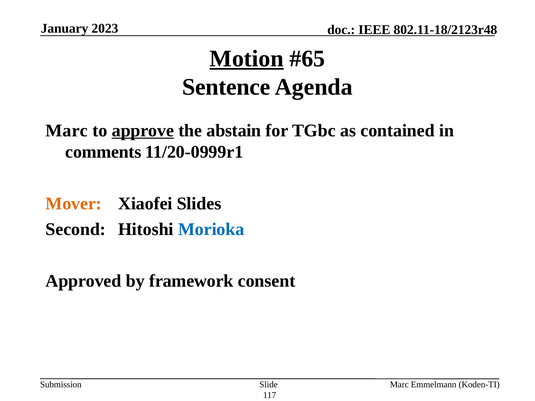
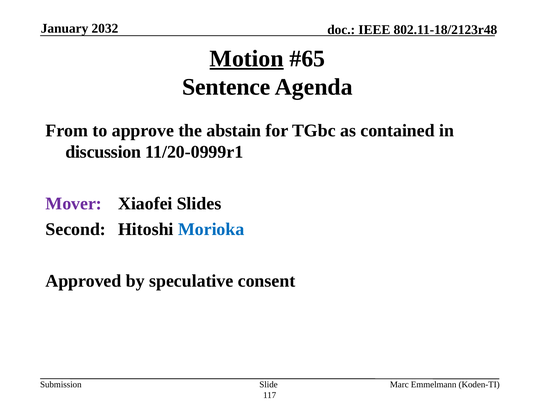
2023: 2023 -> 2032
Marc at (67, 131): Marc -> From
approve underline: present -> none
comments: comments -> discussion
Mover colour: orange -> purple
framework: framework -> speculative
